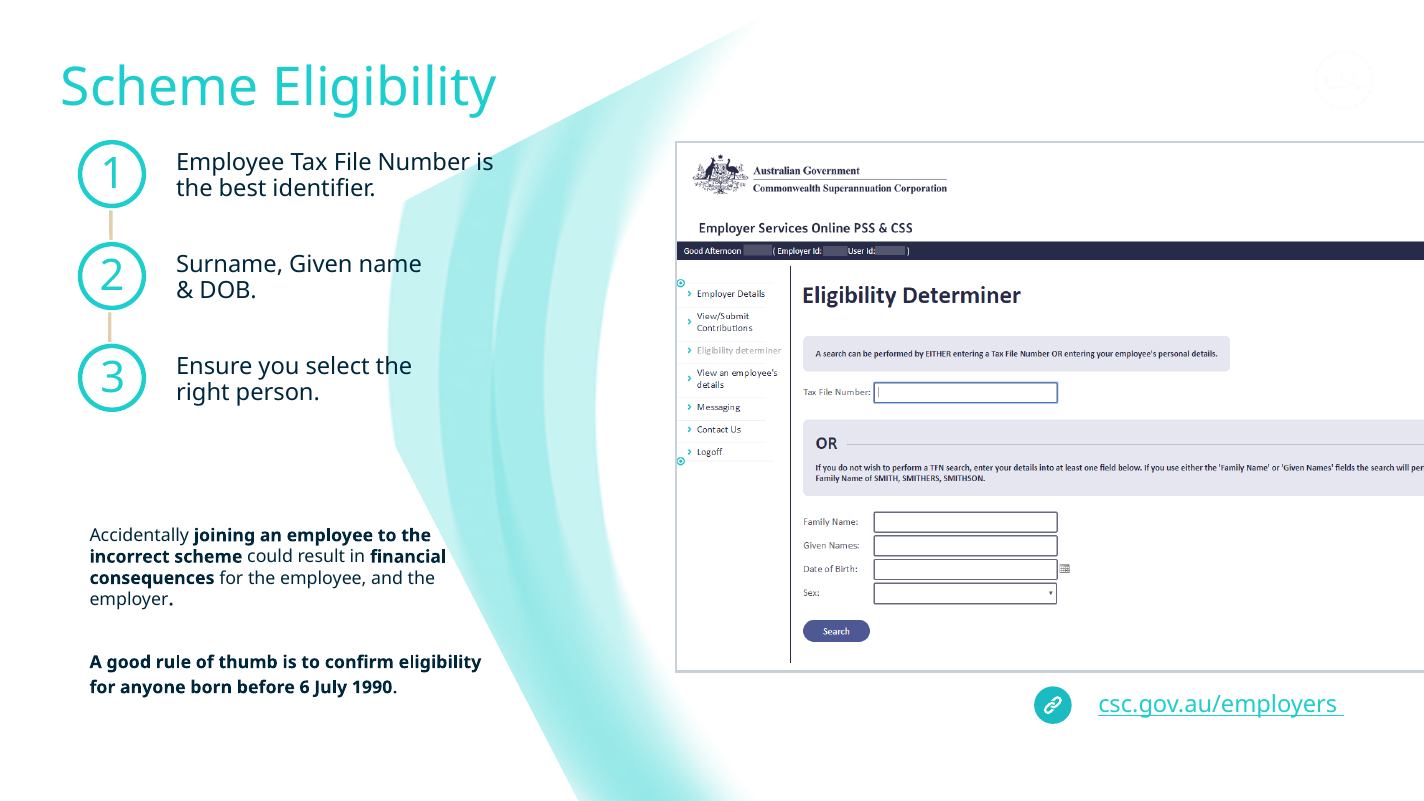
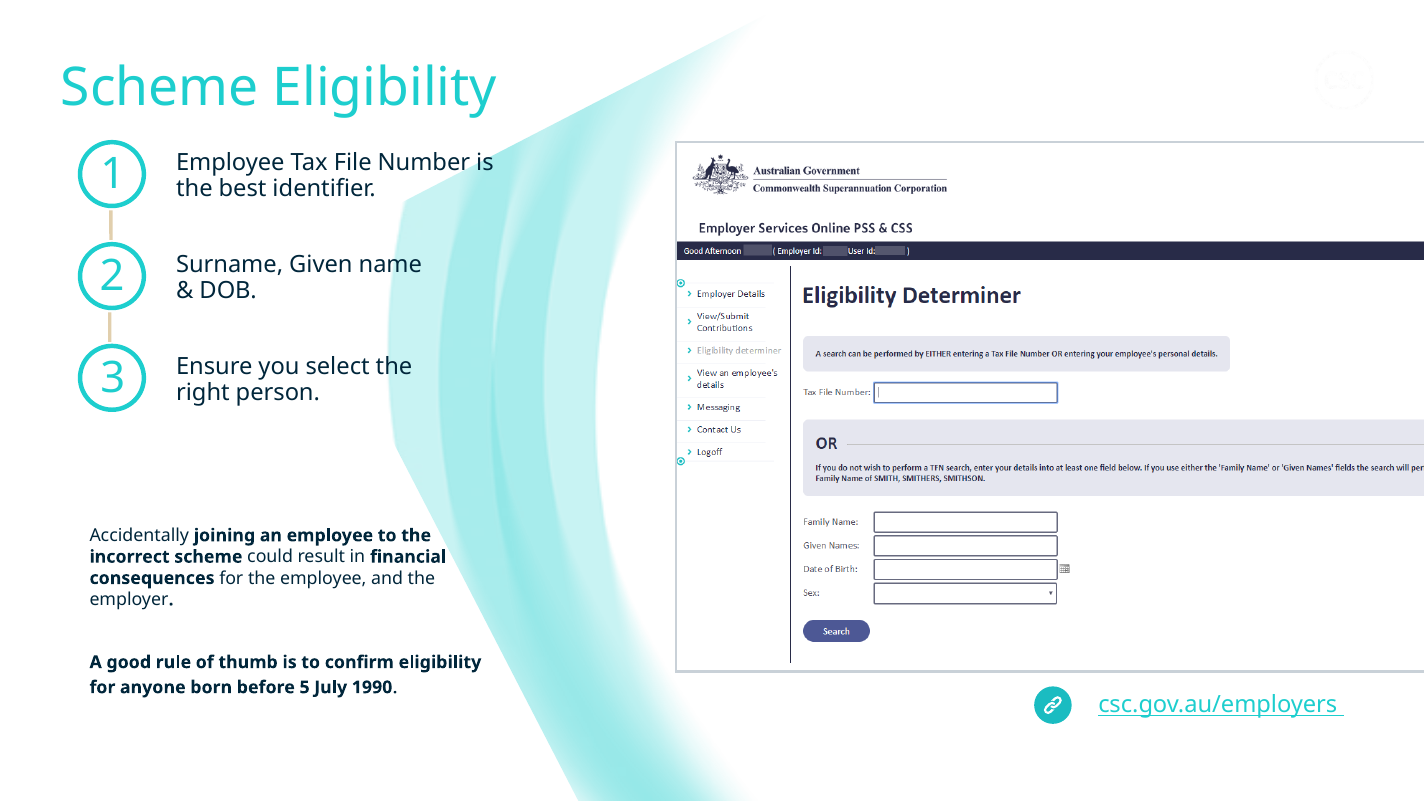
6: 6 -> 5
